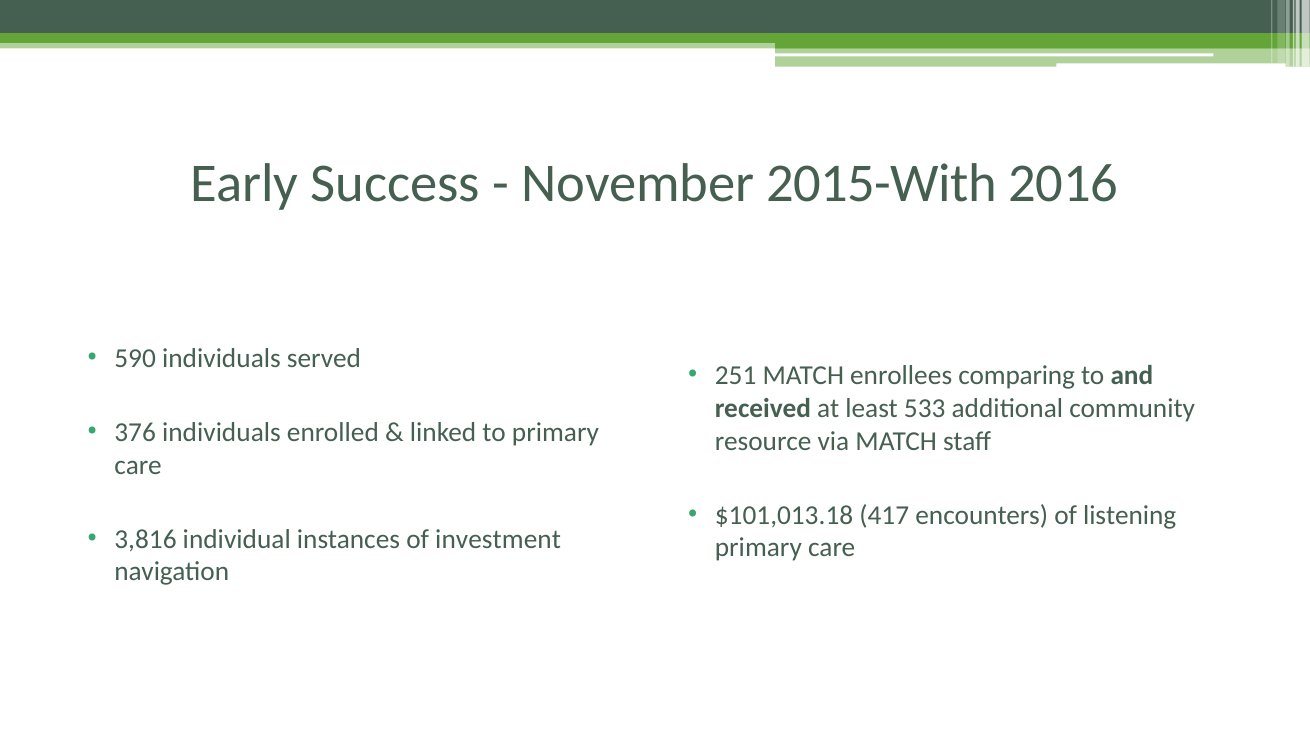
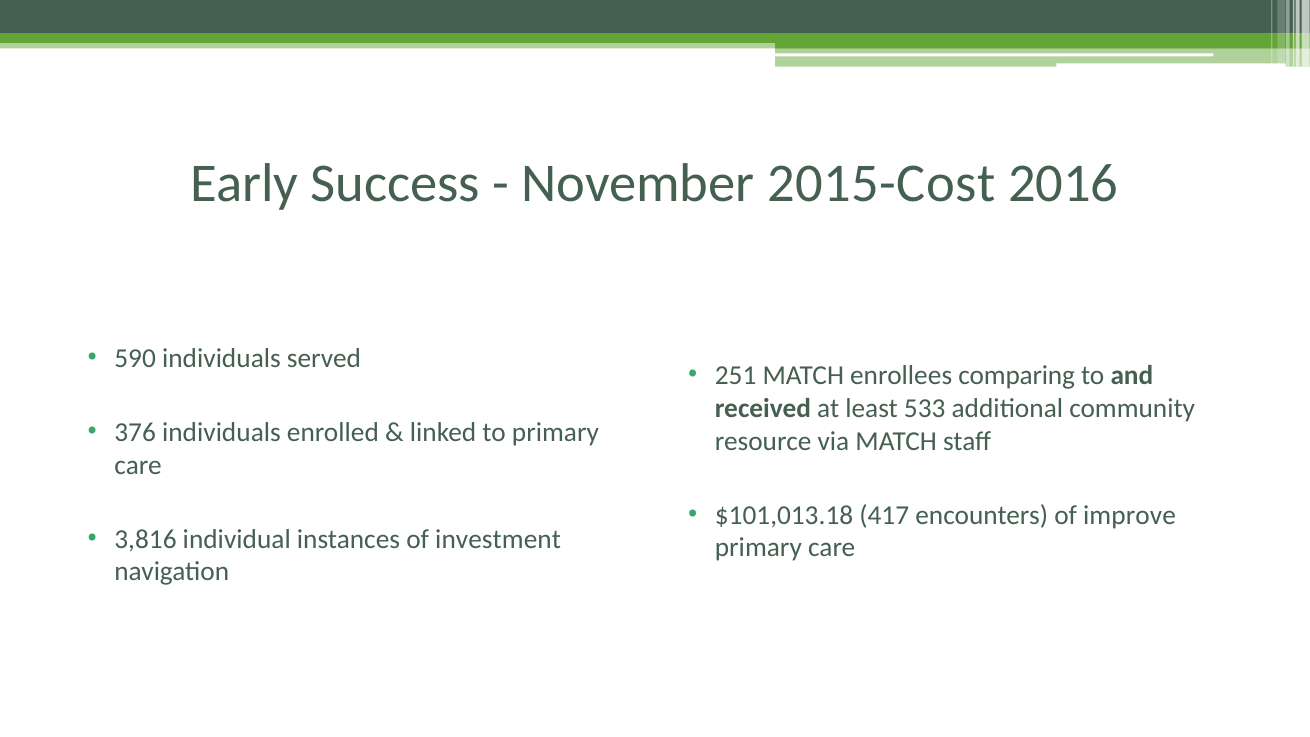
2015-With: 2015-With -> 2015-Cost
listening: listening -> improve
